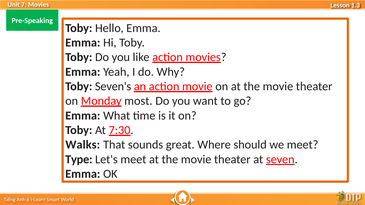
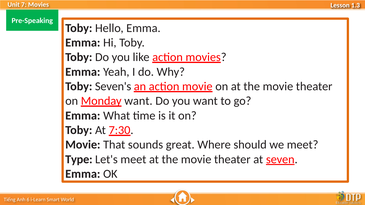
most at (138, 101): most -> want
Walks at (83, 145): Walks -> Movie
